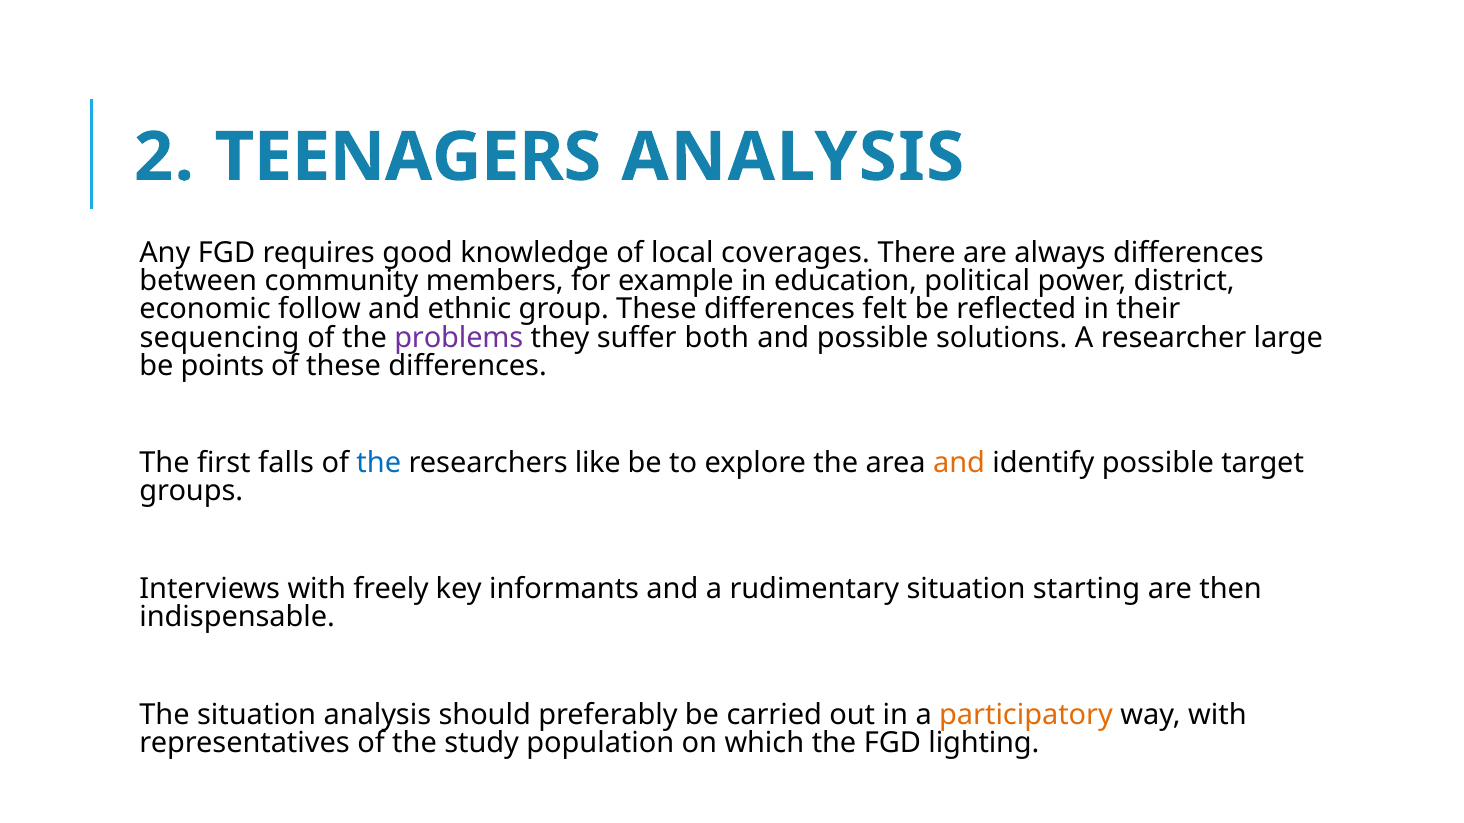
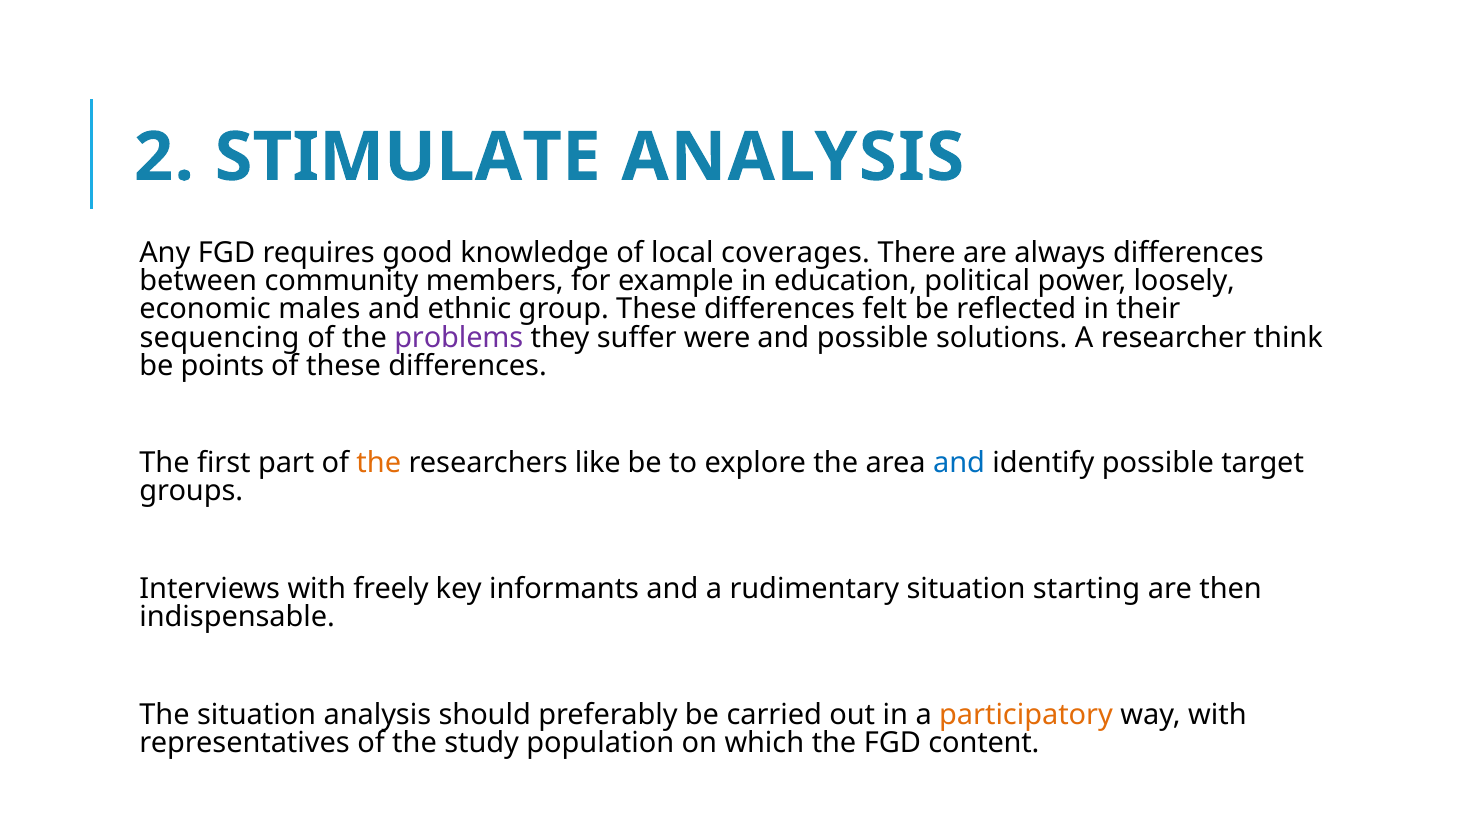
TEENAGERS: TEENAGERS -> STIMULATE
district: district -> loosely
follow: follow -> males
both: both -> were
large: large -> think
falls: falls -> part
the at (379, 464) colour: blue -> orange
and at (959, 464) colour: orange -> blue
lighting: lighting -> content
